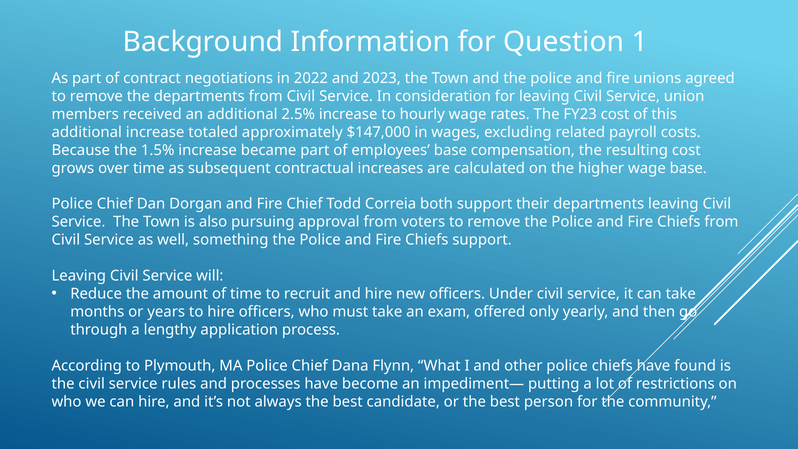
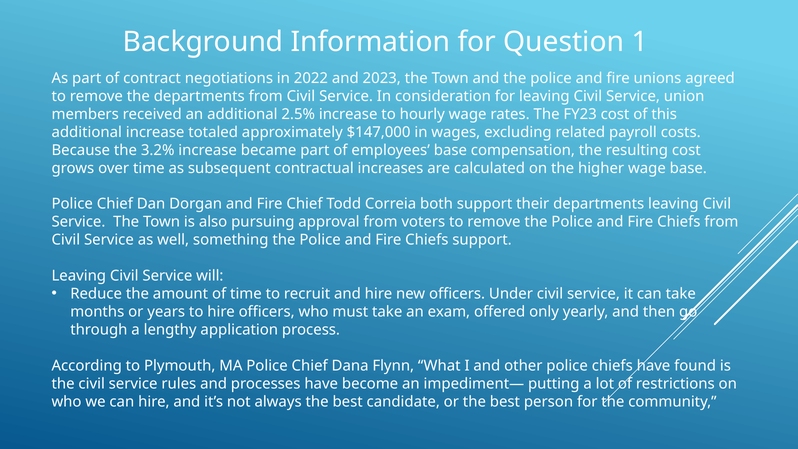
1.5%: 1.5% -> 3.2%
